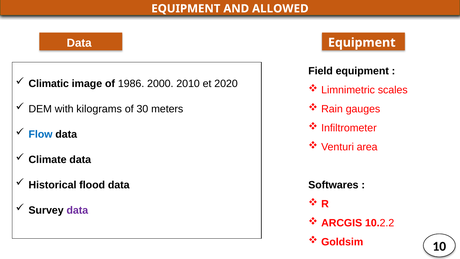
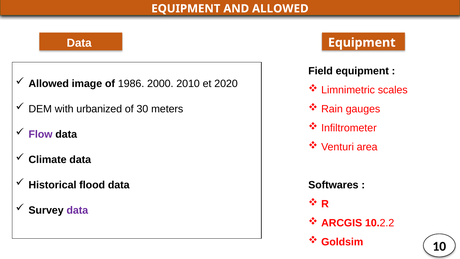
Climatic at (49, 84): Climatic -> Allowed
kilograms: kilograms -> urbanized
Flow colour: blue -> purple
